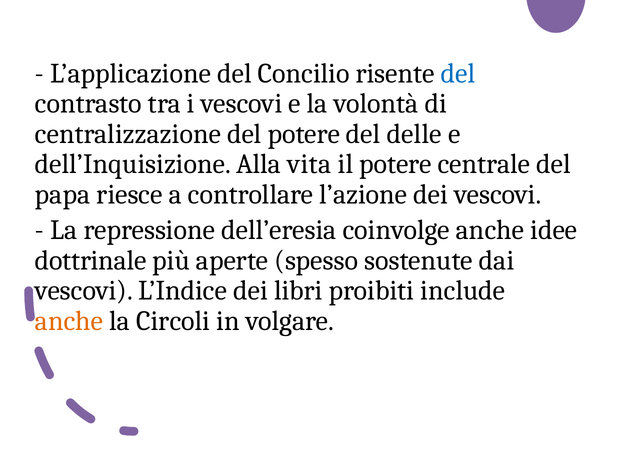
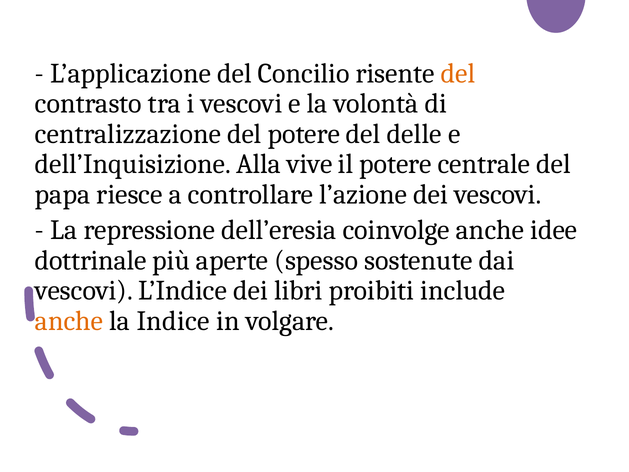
del at (458, 73) colour: blue -> orange
vita: vita -> vive
Circoli: Circoli -> Indice
